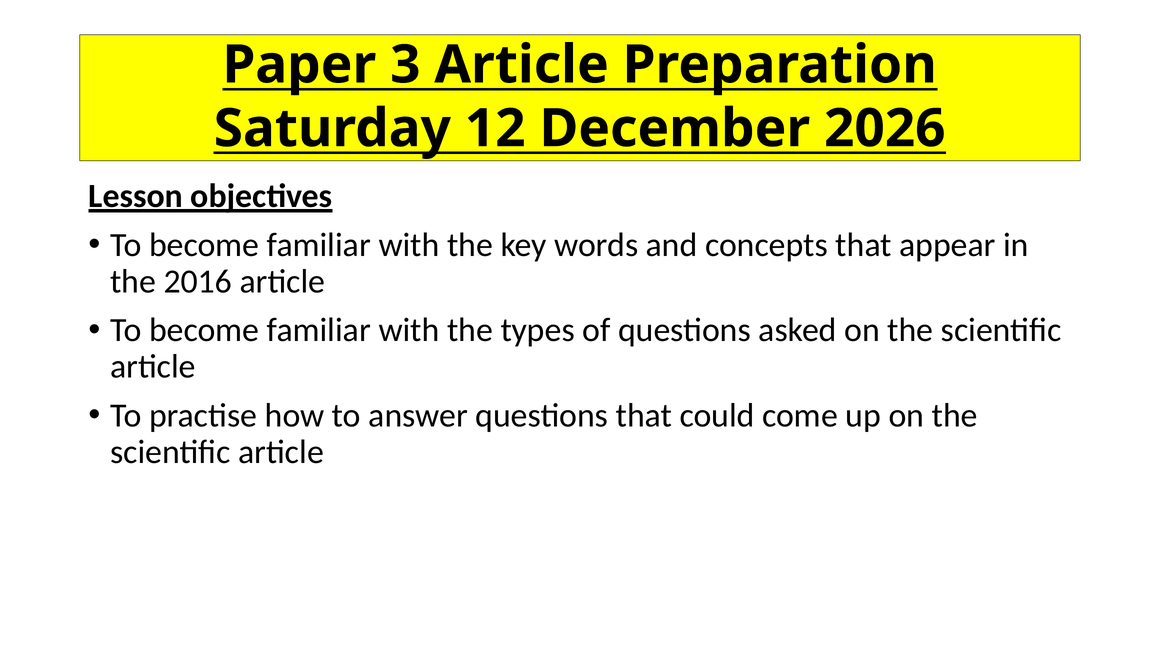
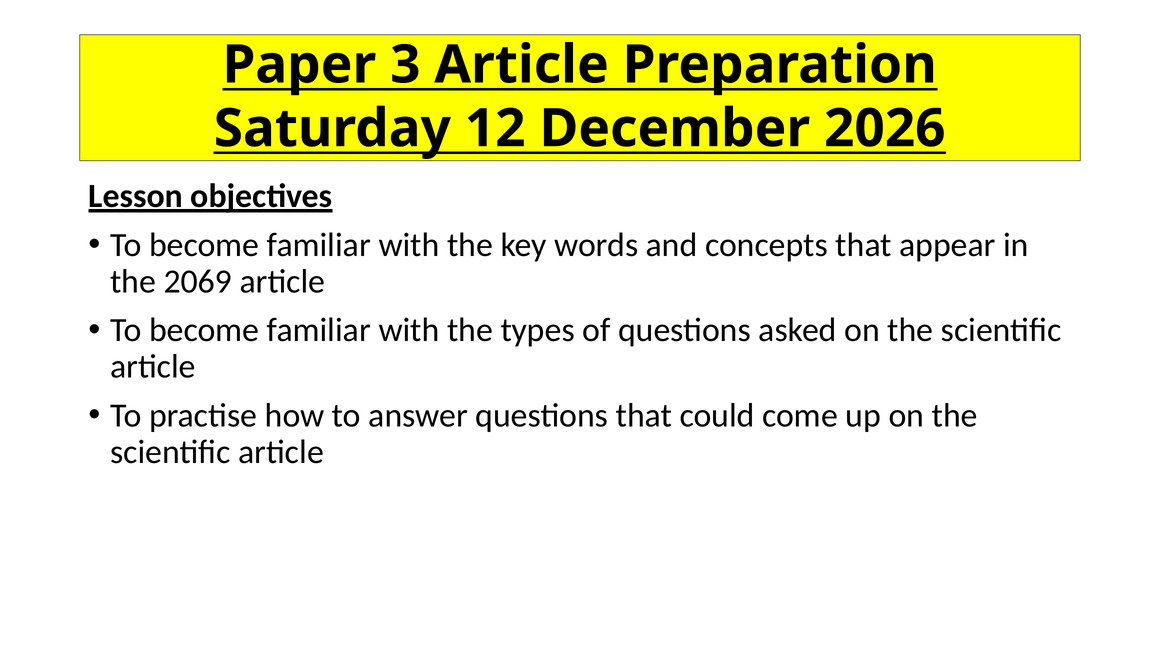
2016: 2016 -> 2069
